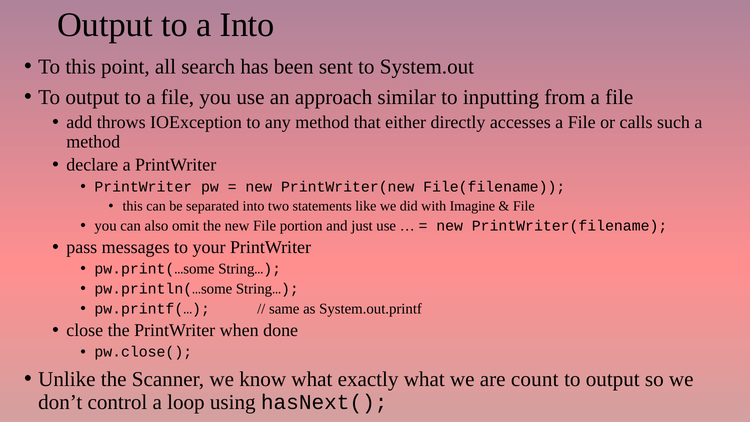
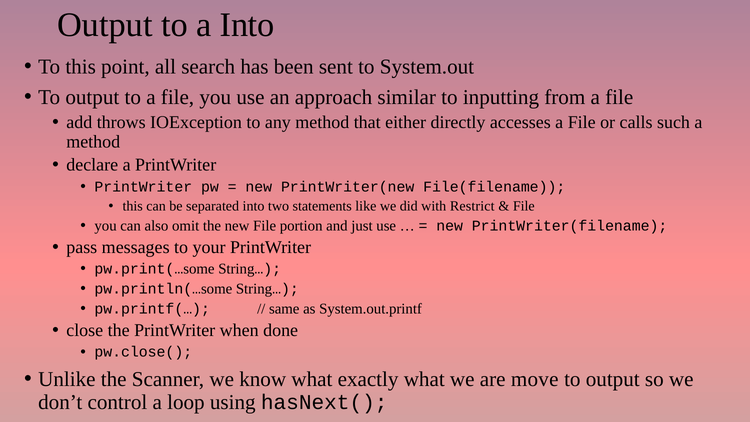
Imagine: Imagine -> Restrict
count: count -> move
